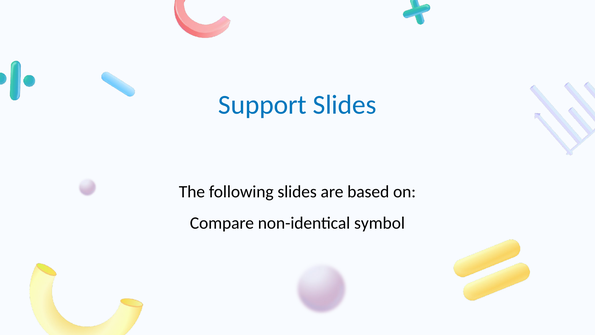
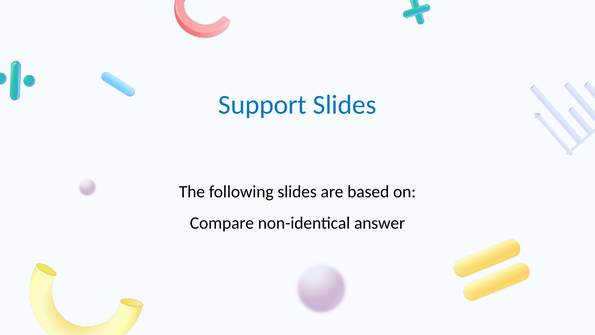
symbol: symbol -> answer
